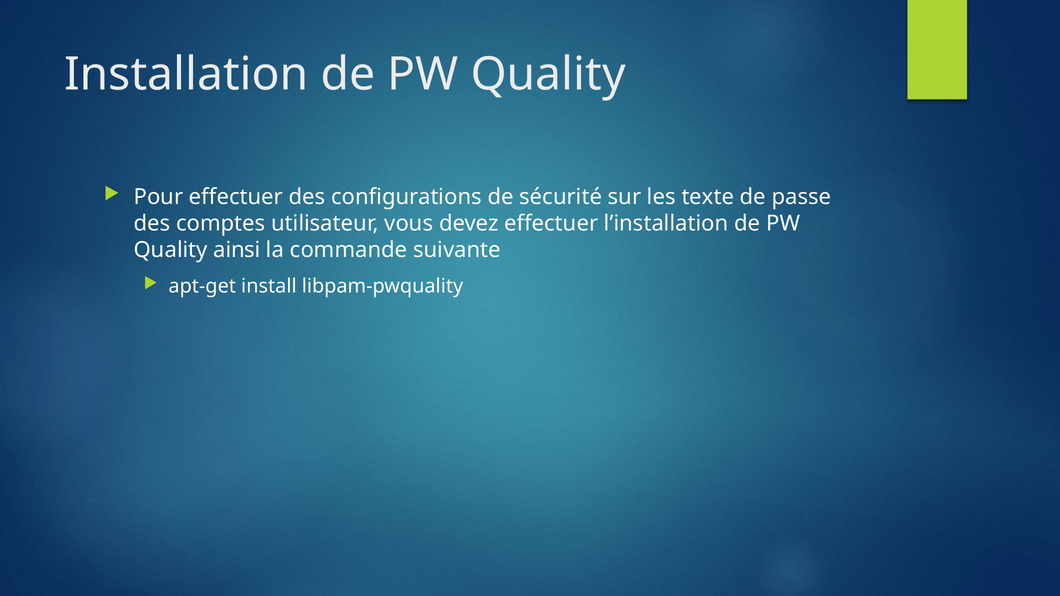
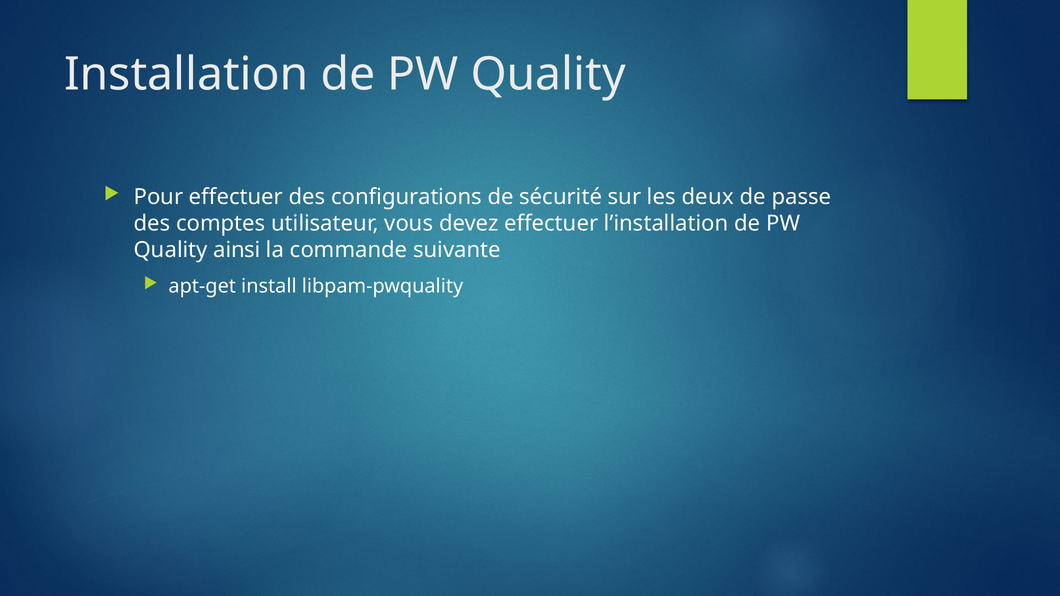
texte: texte -> deux
